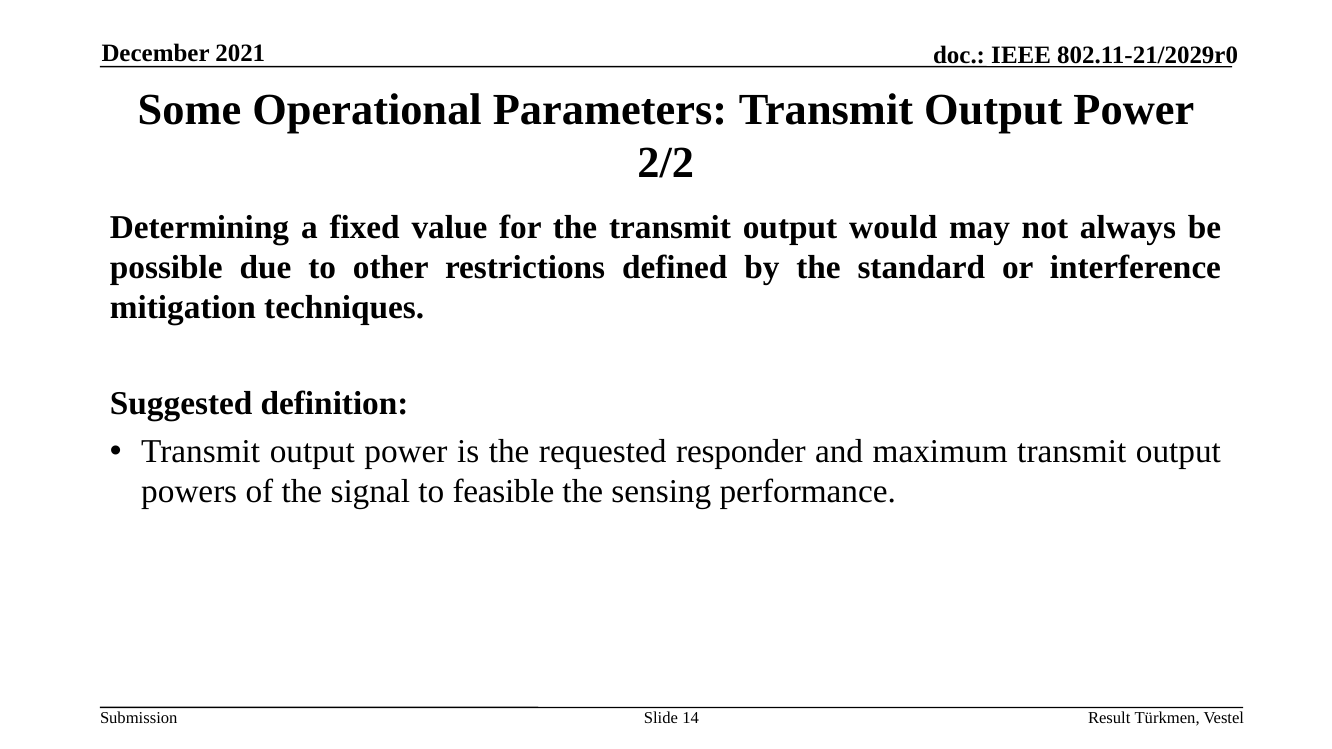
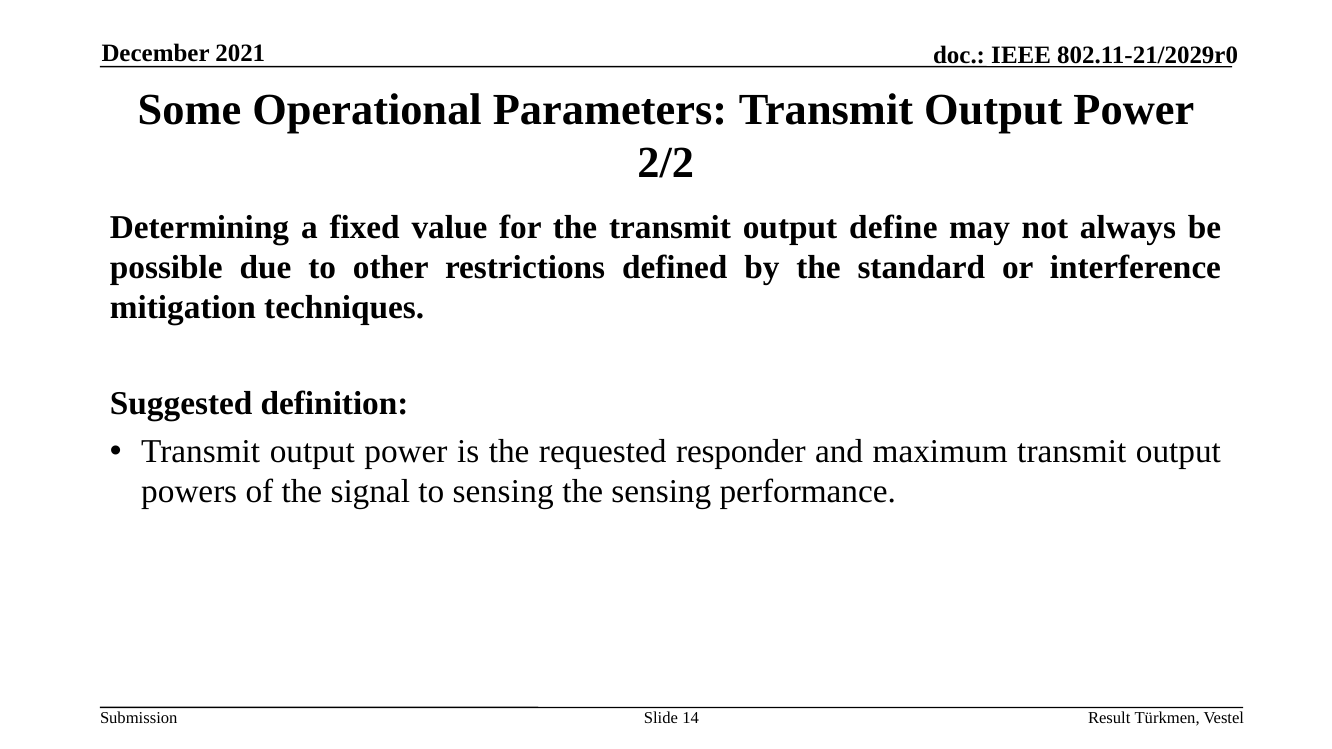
would: would -> define
to feasible: feasible -> sensing
